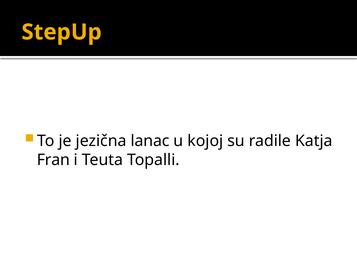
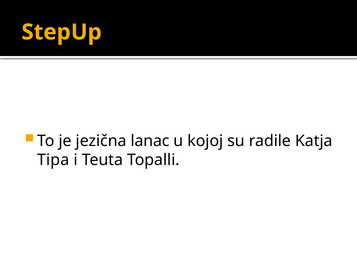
Fran: Fran -> Tipa
